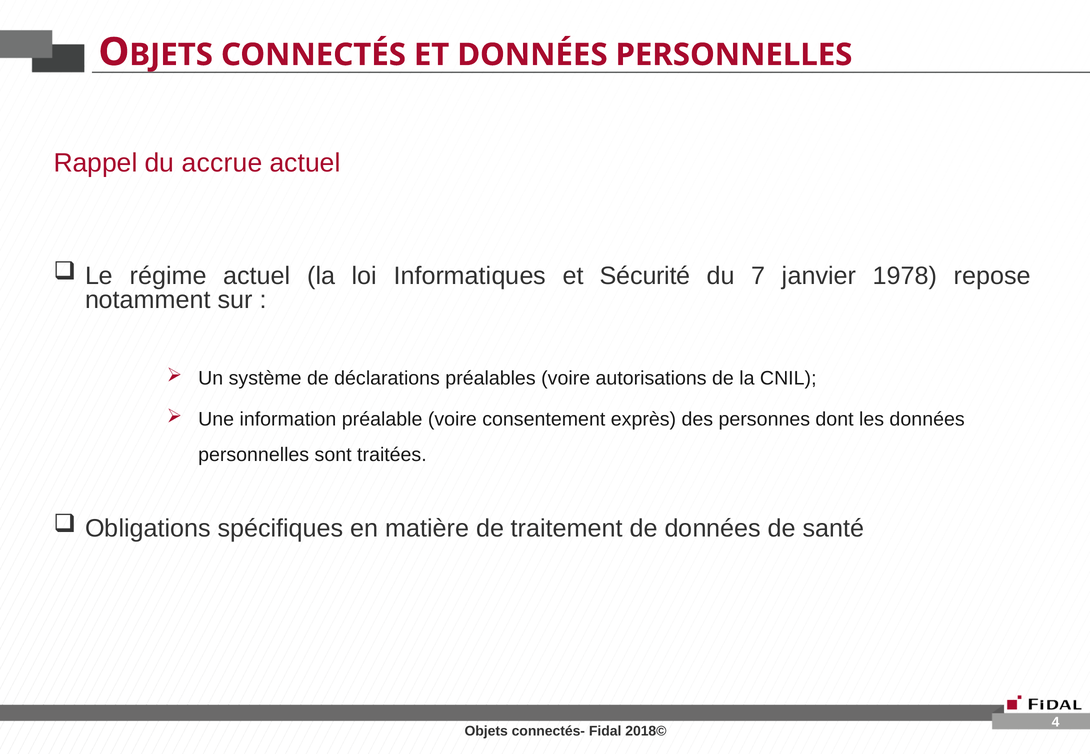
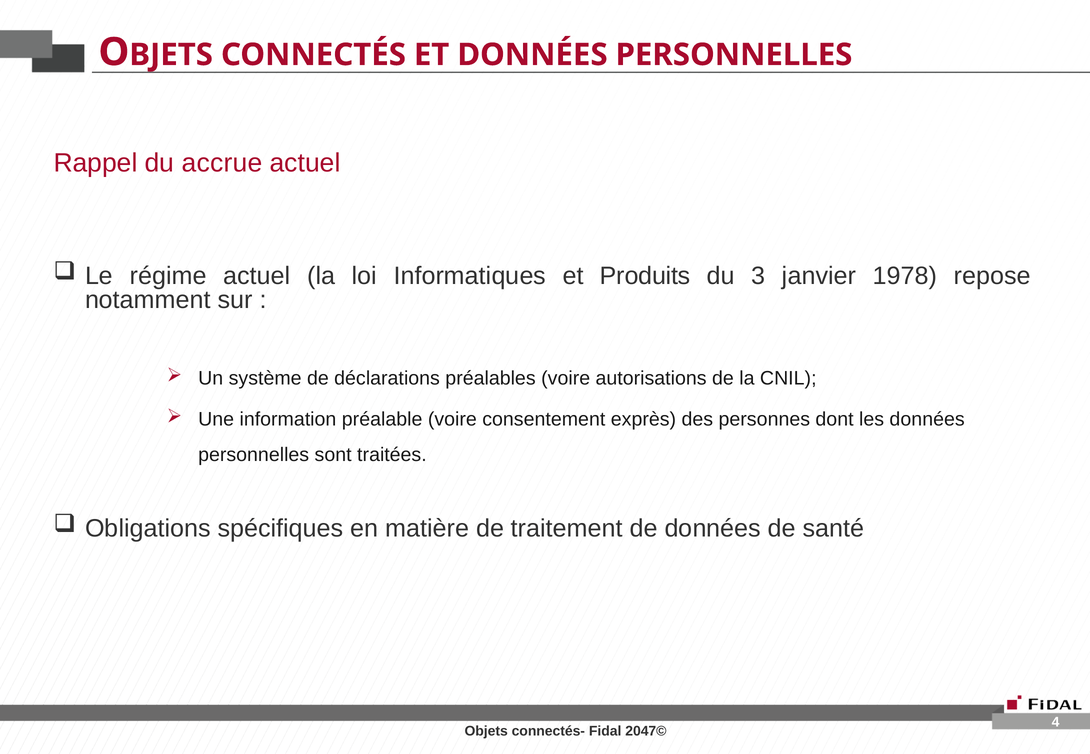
Sécurité: Sécurité -> Produits
7: 7 -> 3
2018©: 2018© -> 2047©
